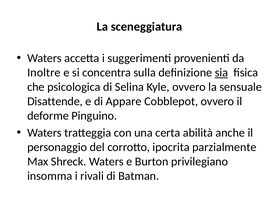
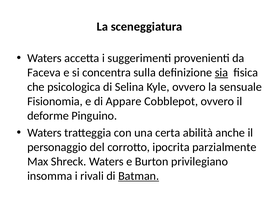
Inoltre: Inoltre -> Faceva
Disattende: Disattende -> Fisionomia
Batman underline: none -> present
